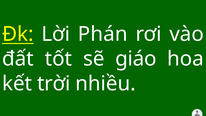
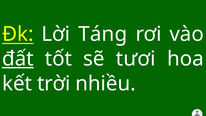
Phán: Phán -> Táng
đất underline: none -> present
giáo: giáo -> tươi
